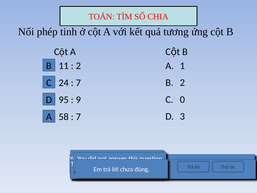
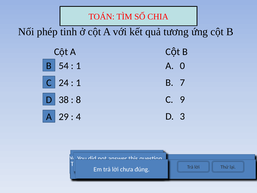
11: 11 -> 54
2 at (78, 66): 2 -> 1
1: 1 -> 0
B 2: 2 -> 7
7 at (78, 83): 7 -> 1
0: 0 -> 9
95: 95 -> 38
9: 9 -> 8
58: 58 -> 29
7 at (78, 117): 7 -> 4
